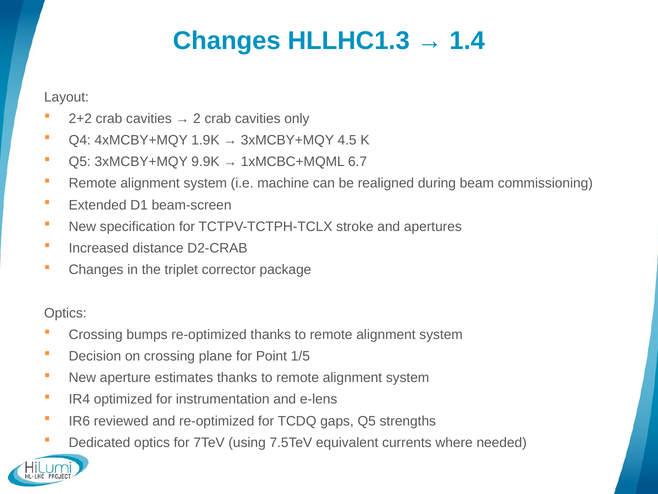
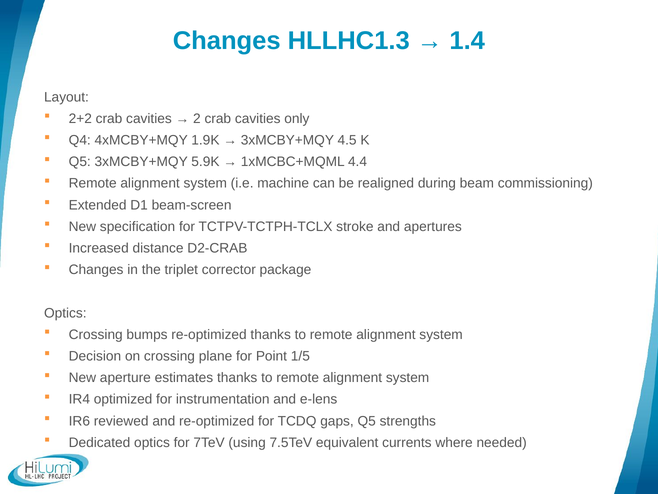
9.9K: 9.9K -> 5.9K
6.7: 6.7 -> 4.4
